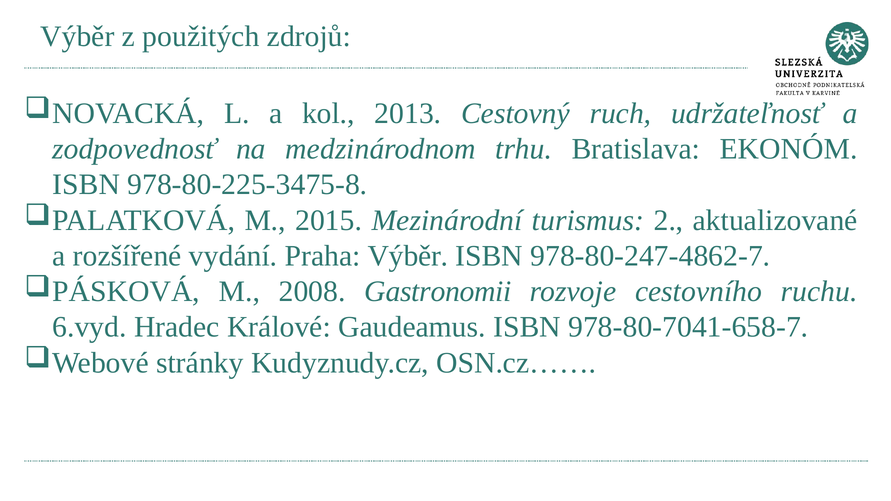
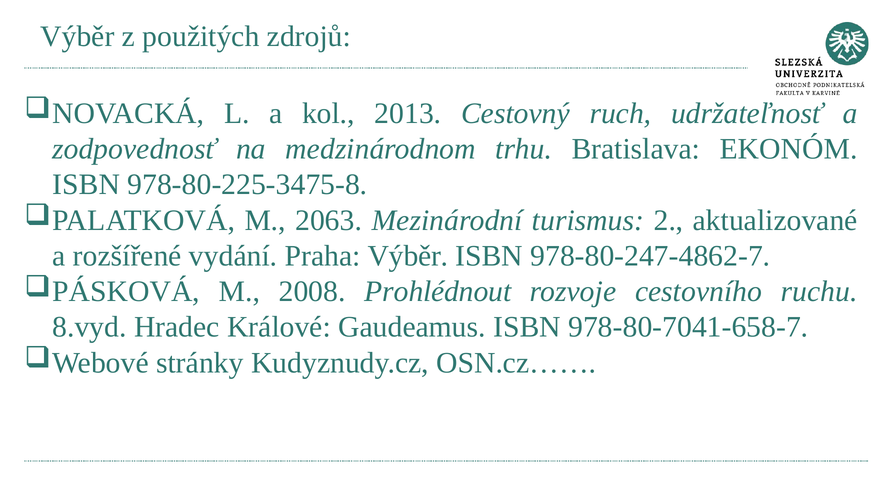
2015: 2015 -> 2063
Gastronomii: Gastronomii -> Prohlédnout
6.vyd: 6.vyd -> 8.vyd
